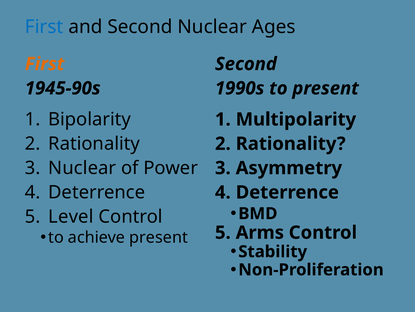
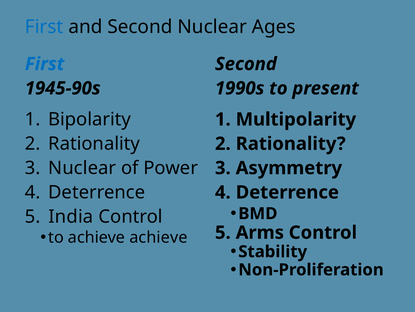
First at (45, 64) colour: orange -> blue
Level: Level -> India
achieve present: present -> achieve
